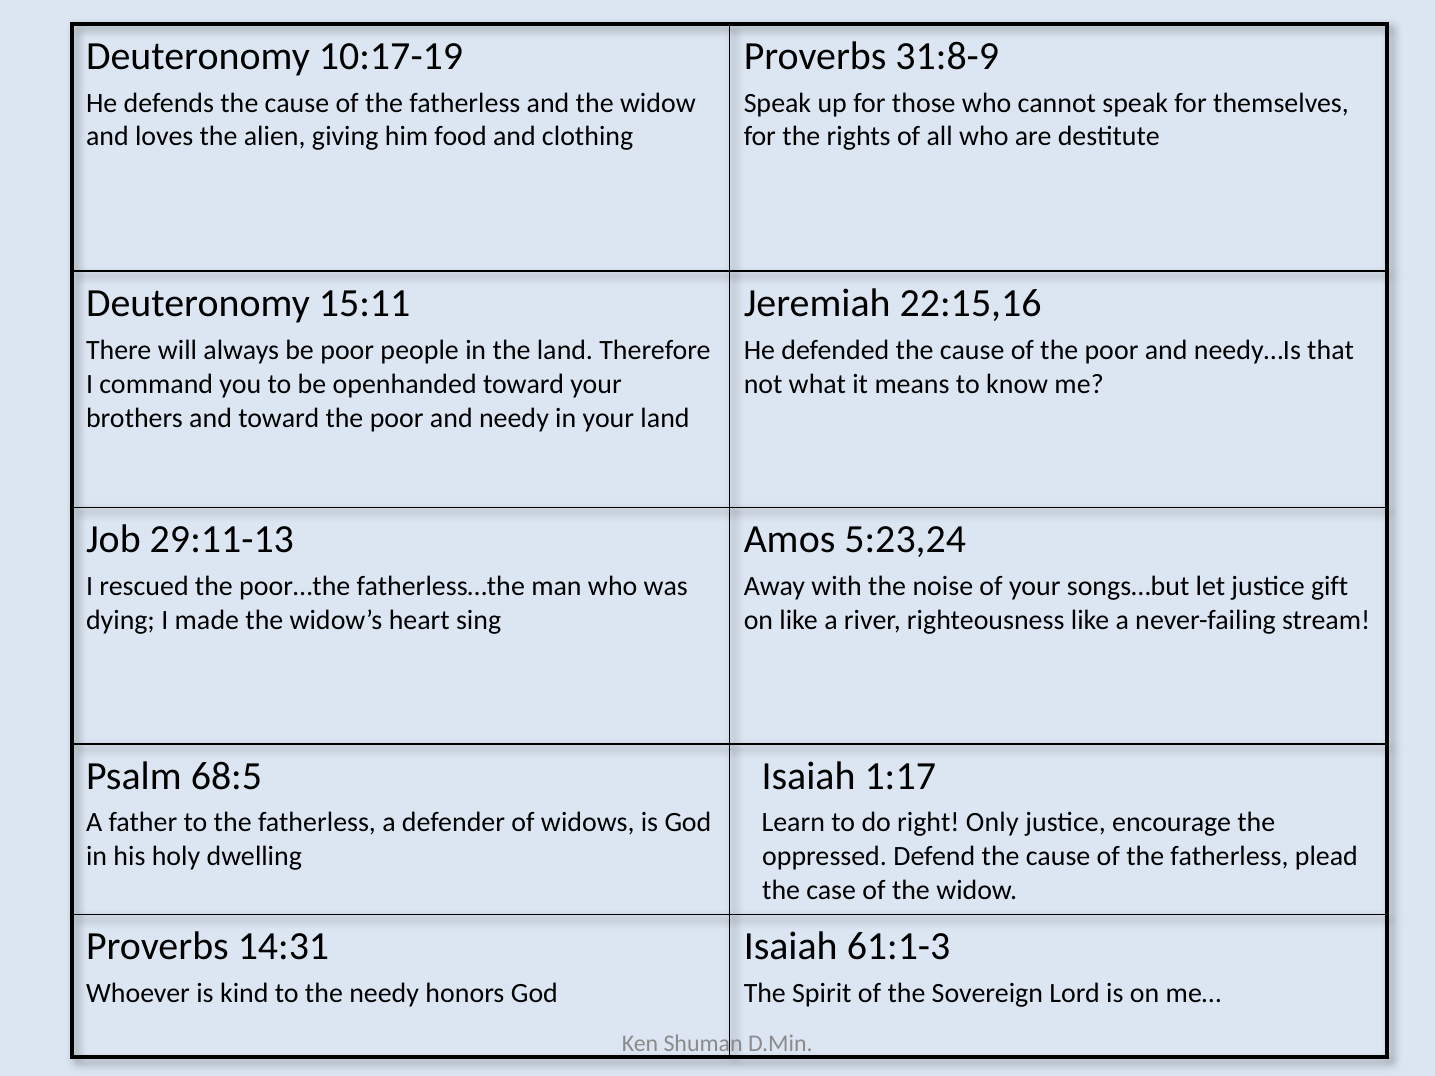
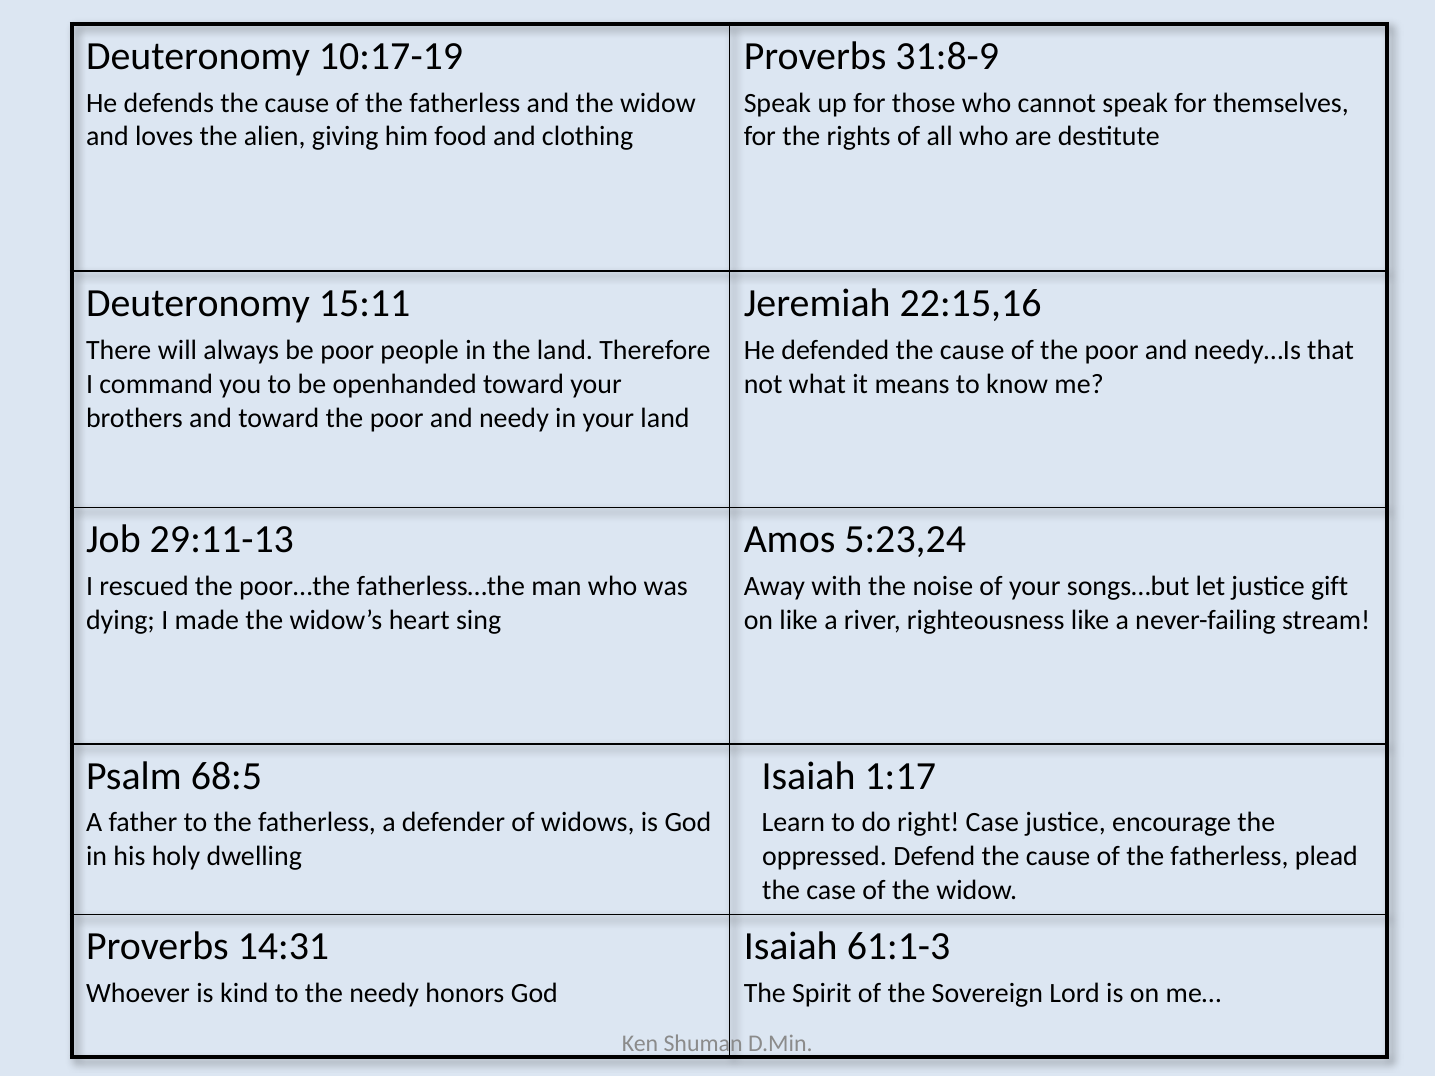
right Only: Only -> Case
